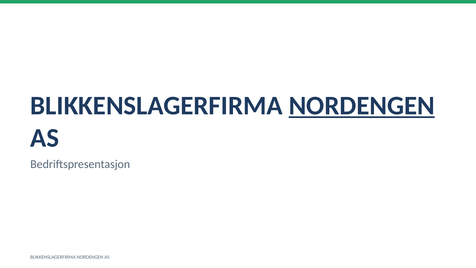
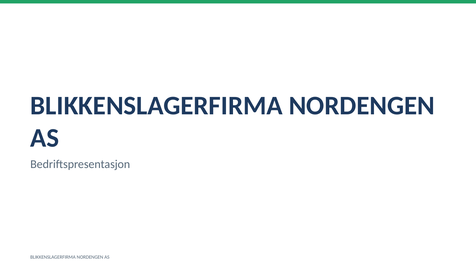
NORDENGEN at (362, 106) underline: present -> none
